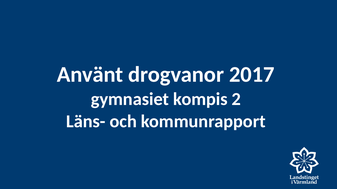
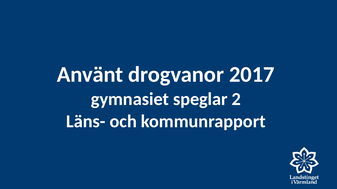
kompis: kompis -> speglar
